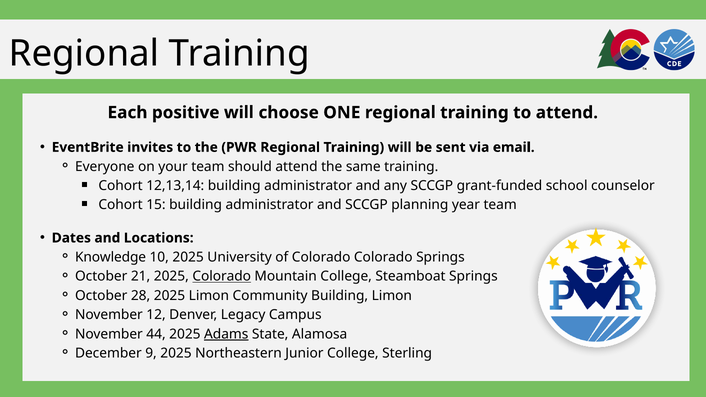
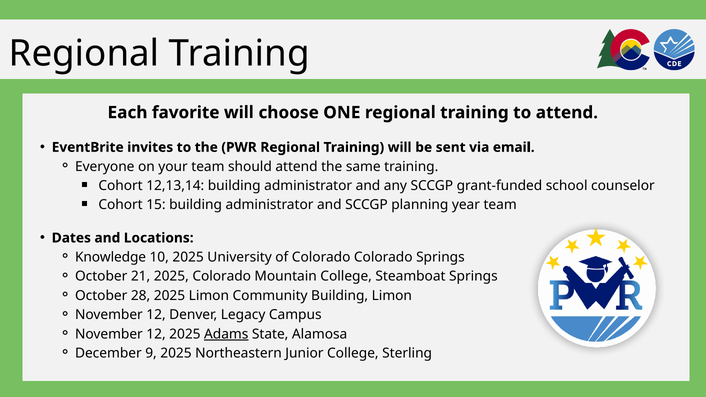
positive: positive -> favorite
Colorado at (222, 276) underline: present -> none
44 at (156, 334): 44 -> 12
